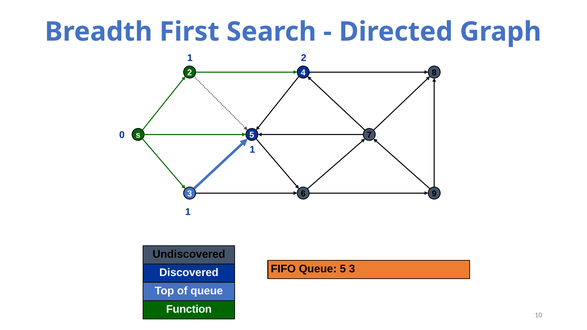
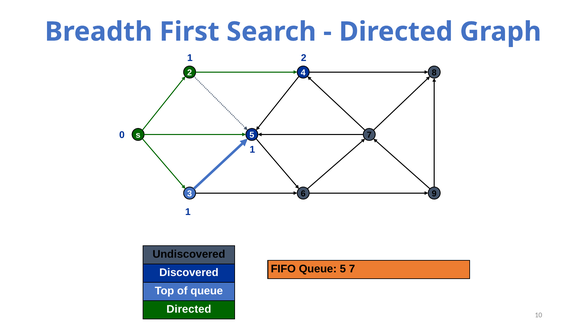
5 3: 3 -> 7
Function at (189, 310): Function -> Directed
